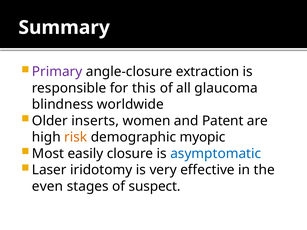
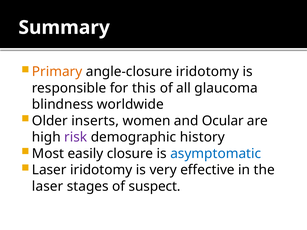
Primary colour: purple -> orange
angle-closure extraction: extraction -> iridotomy
Patent: Patent -> Ocular
risk colour: orange -> purple
myopic: myopic -> history
even at (48, 187): even -> laser
